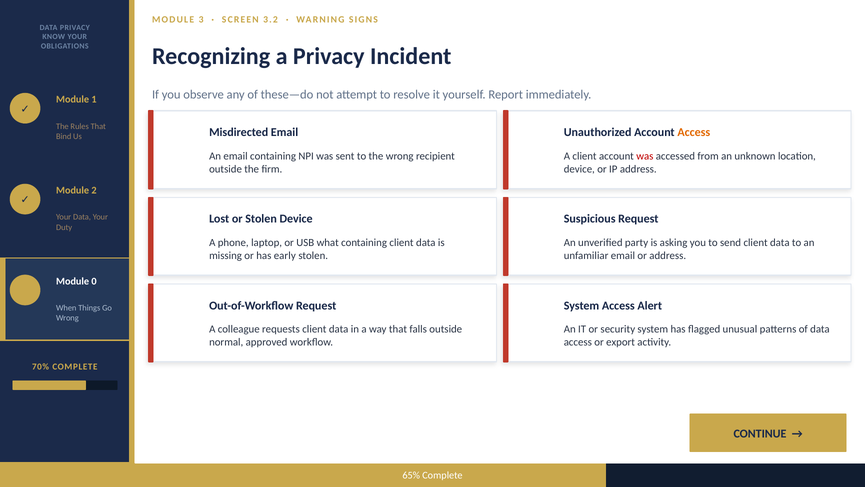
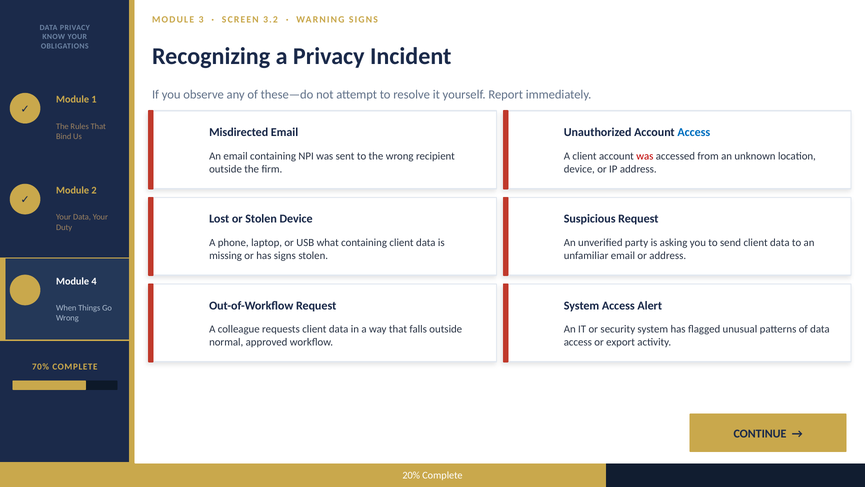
Access at (694, 132) colour: orange -> blue
has early: early -> signs
0: 0 -> 4
65%: 65% -> 20%
